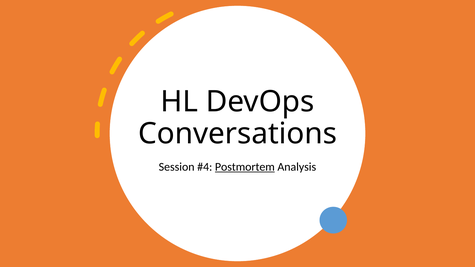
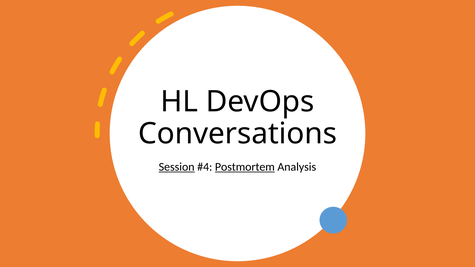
Session underline: none -> present
